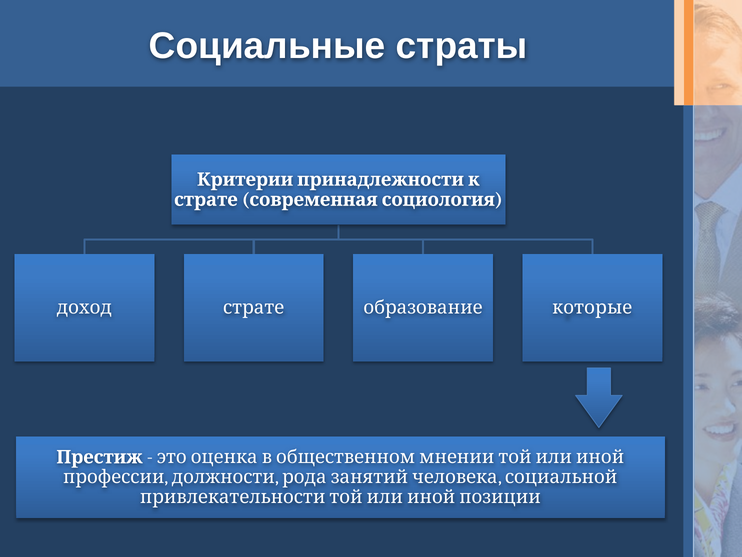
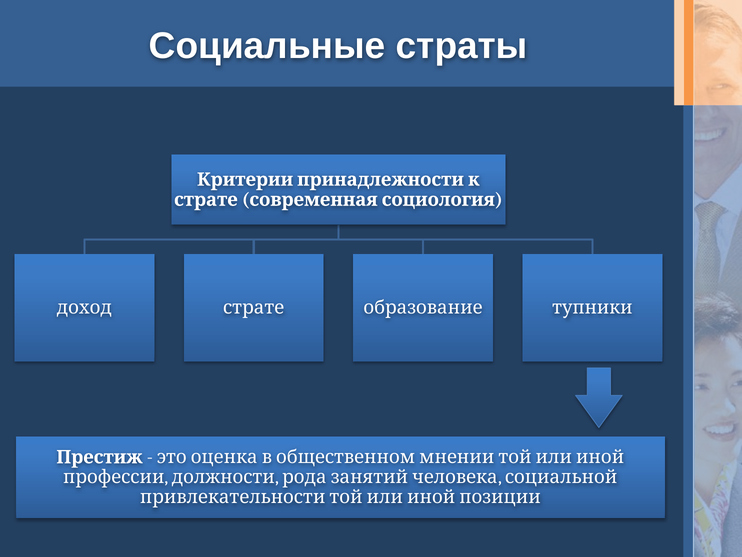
которые: которые -> тупники
